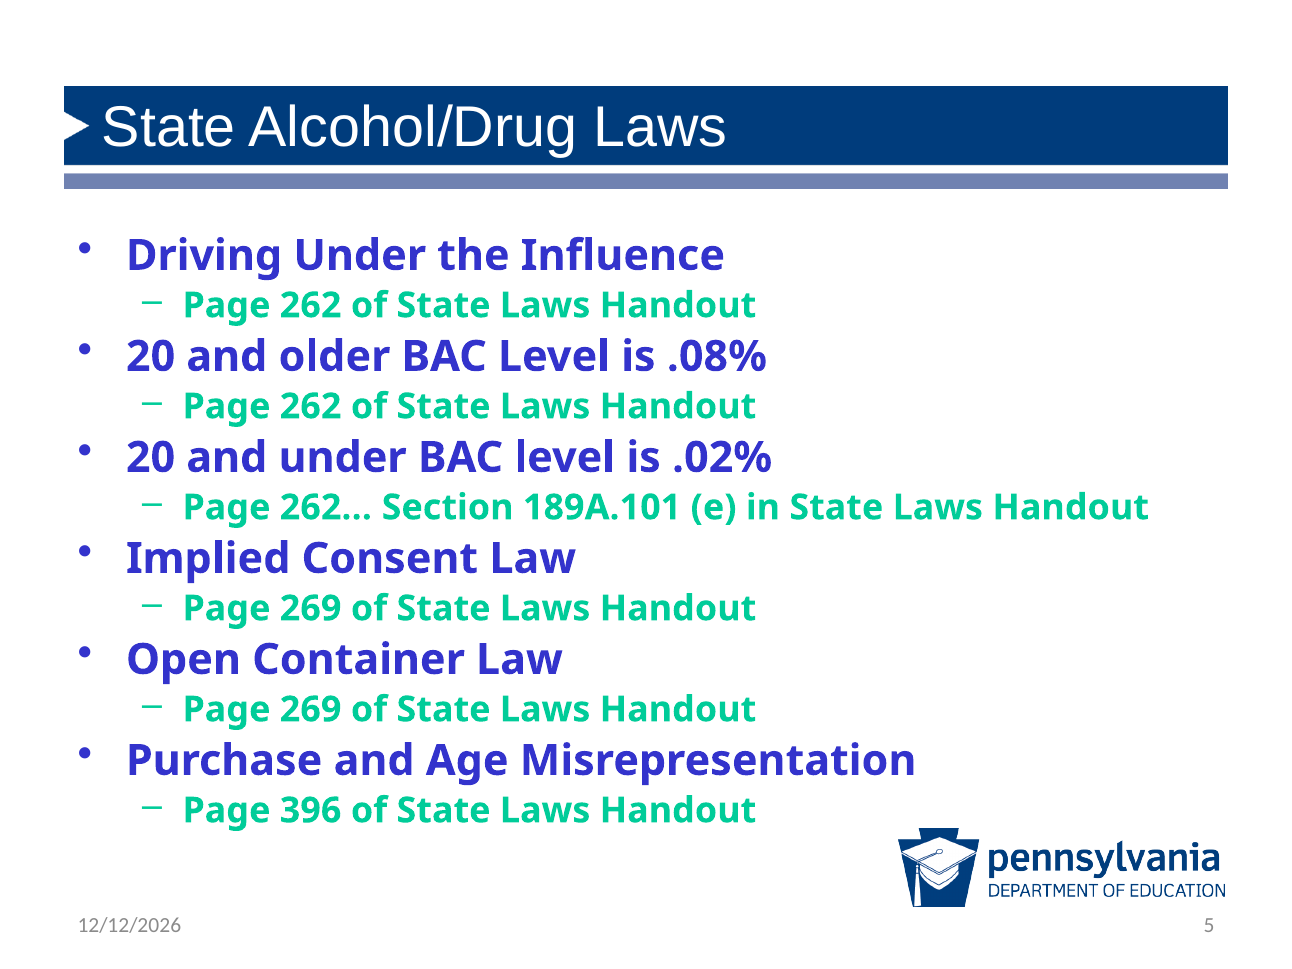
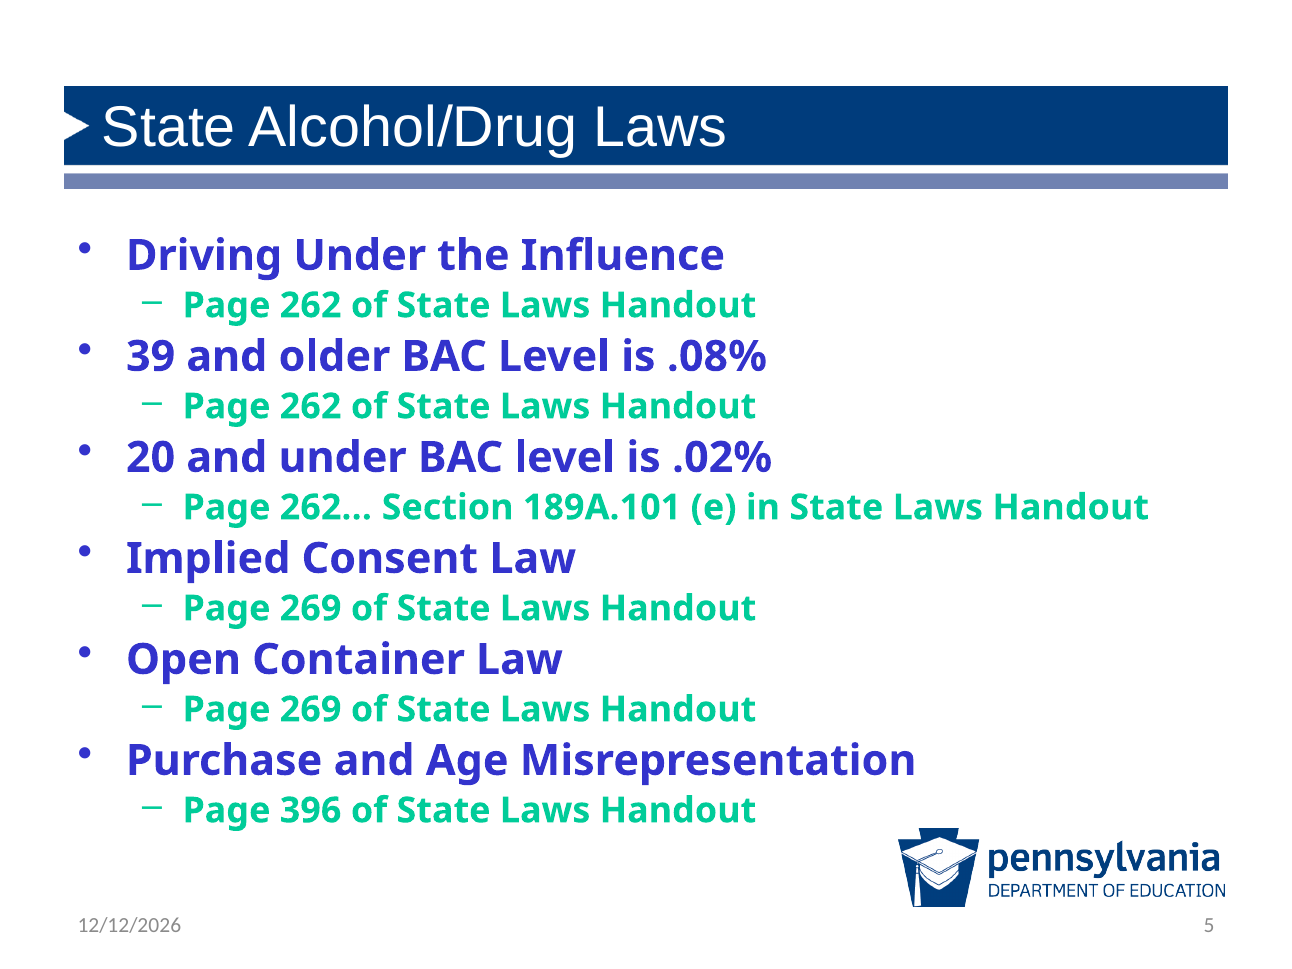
20 at (151, 357): 20 -> 39
